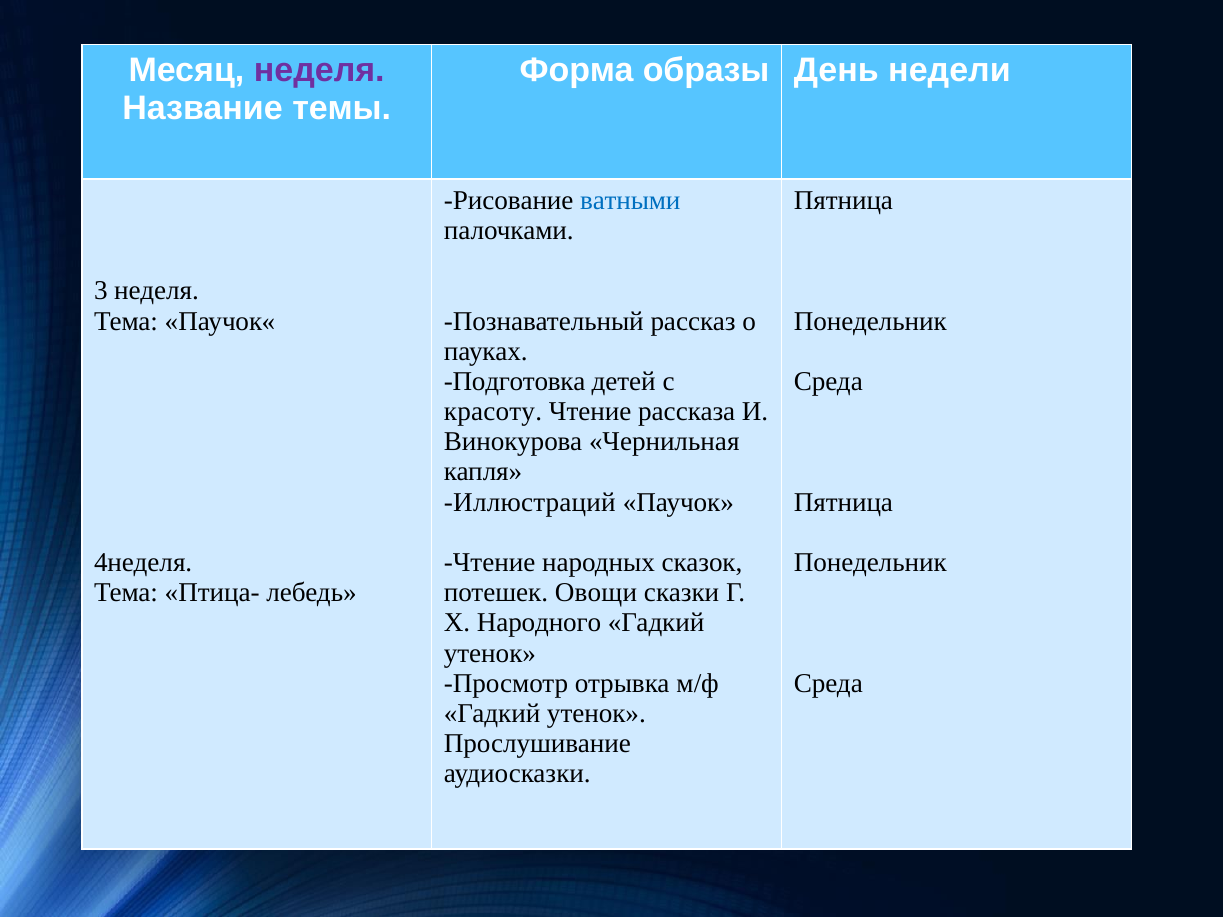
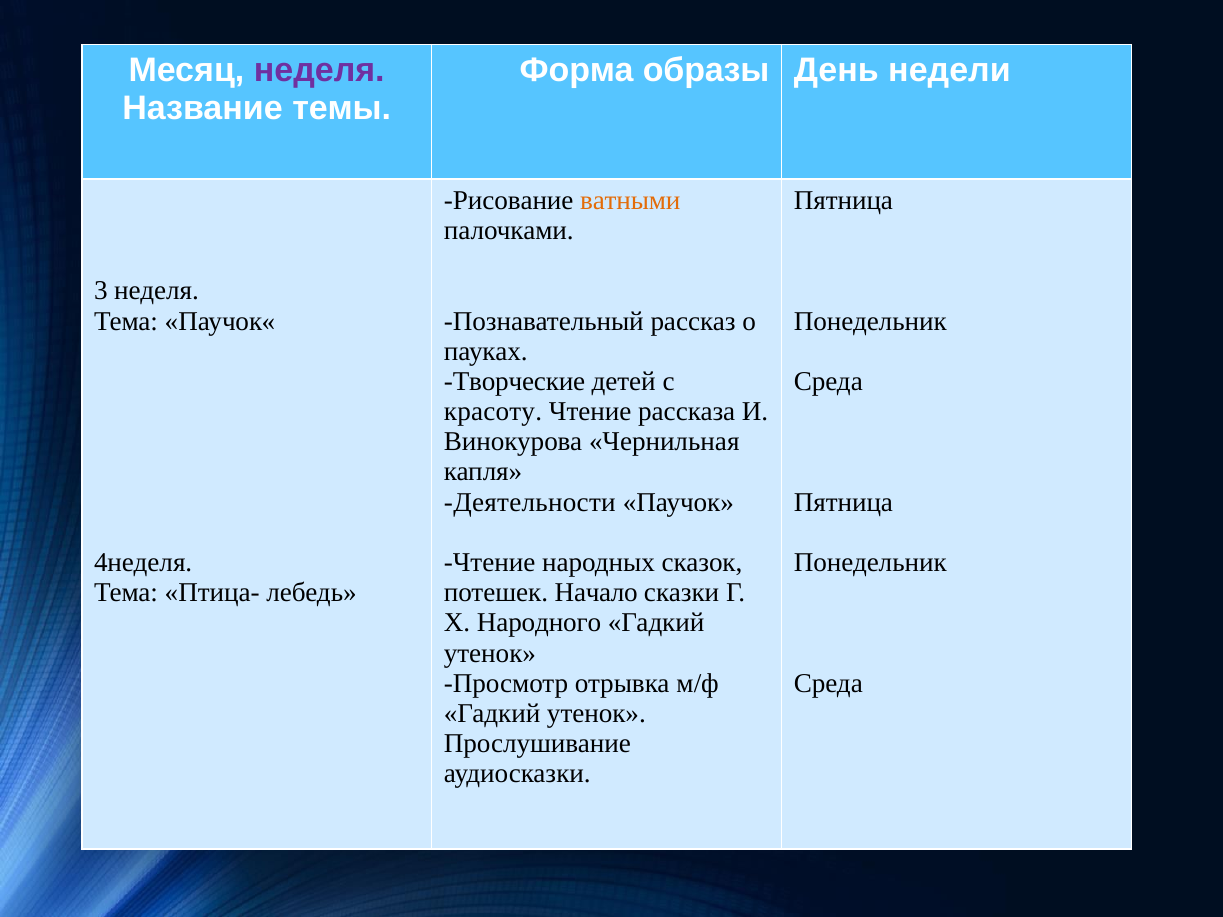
ватными colour: blue -> orange
Подготовка: Подготовка -> Творческие
Иллюстраций: Иллюстраций -> Деятельности
Овощи: Овощи -> Начало
